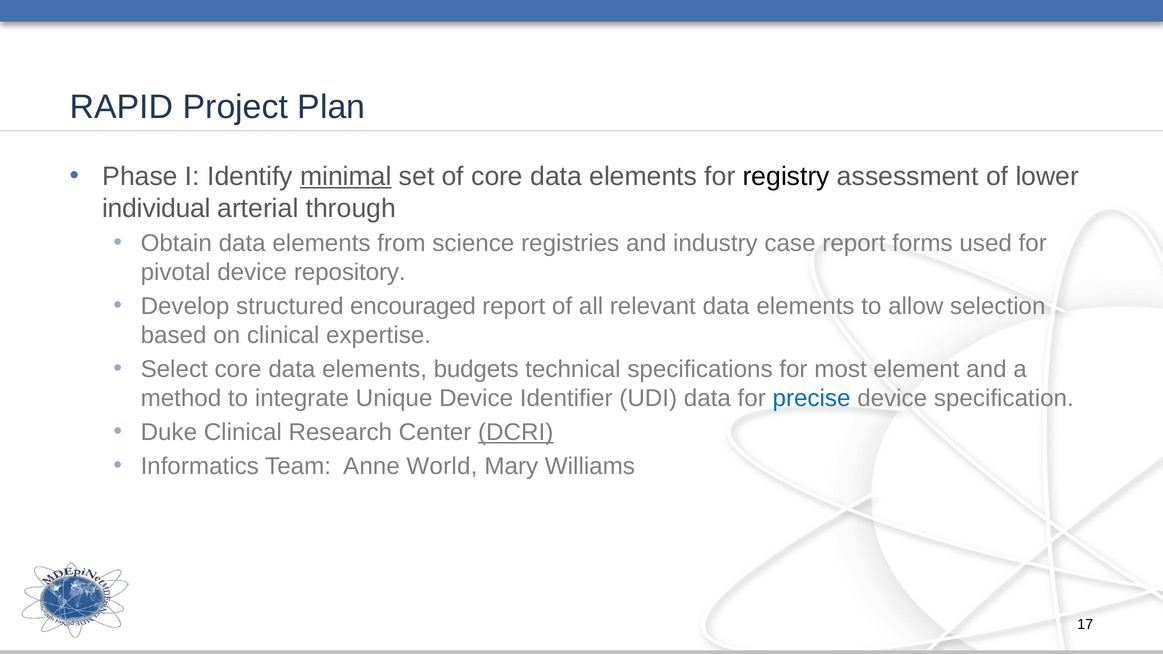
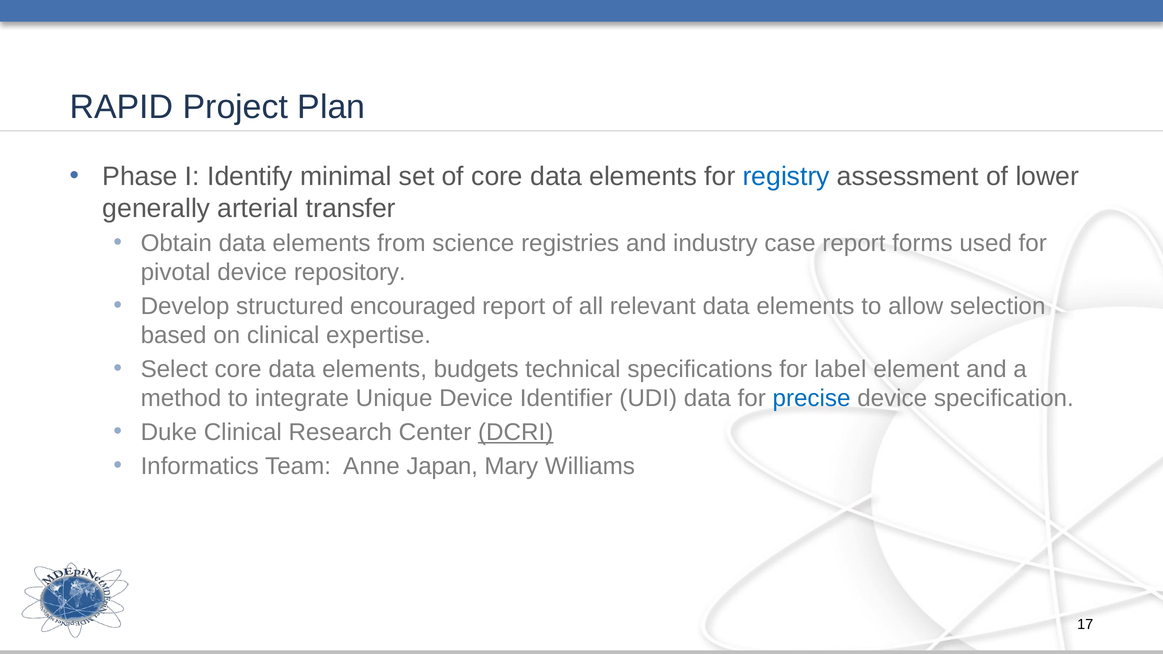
minimal underline: present -> none
registry colour: black -> blue
individual: individual -> generally
through: through -> transfer
most: most -> label
World: World -> Japan
